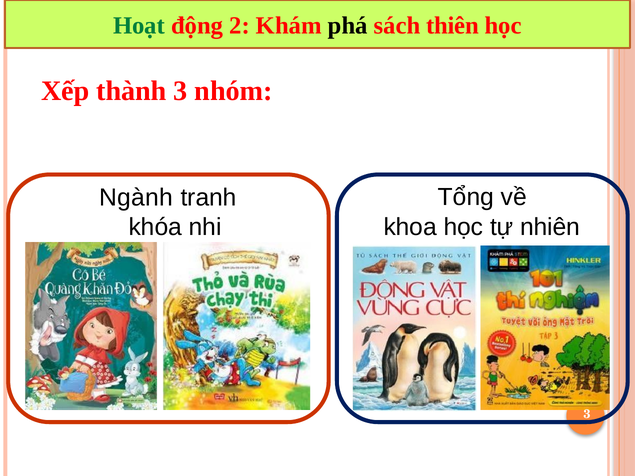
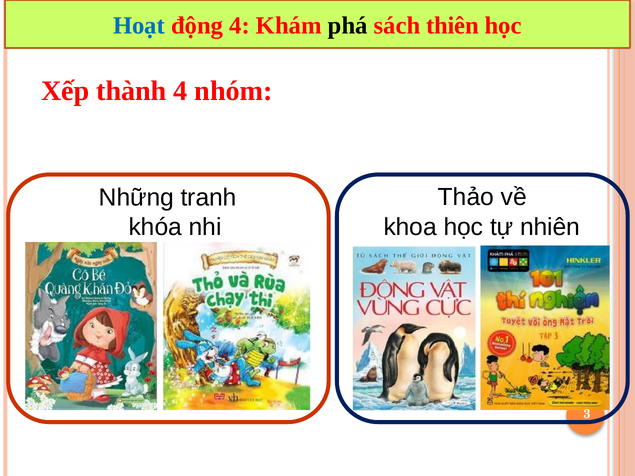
Hoạt colour: green -> blue
động 2: 2 -> 4
thành 3: 3 -> 4
Tổng: Tổng -> Thảo
Ngành: Ngành -> Những
